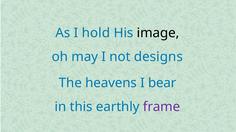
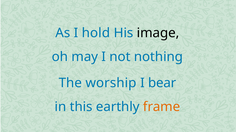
designs: designs -> nothing
heavens: heavens -> worship
frame colour: purple -> orange
